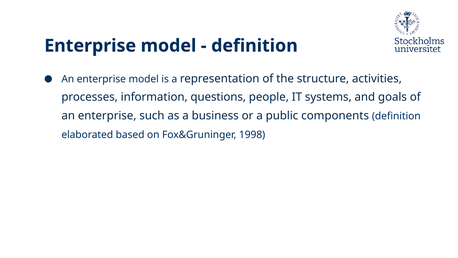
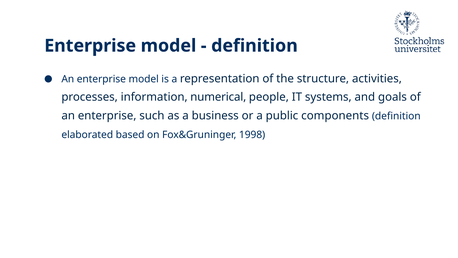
questions: questions -> numerical
